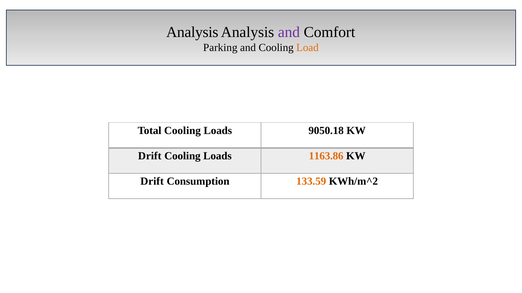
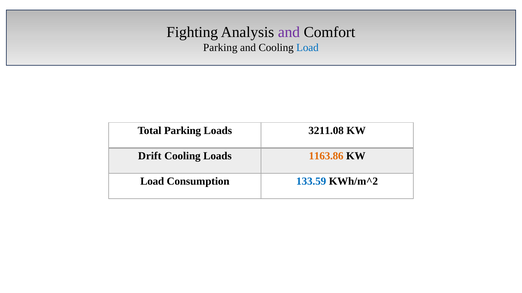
Analysis at (192, 32): Analysis -> Fighting
Load at (308, 48) colour: orange -> blue
Total Cooling: Cooling -> Parking
9050.18: 9050.18 -> 3211.08
Drift at (152, 182): Drift -> Load
133.59 colour: orange -> blue
